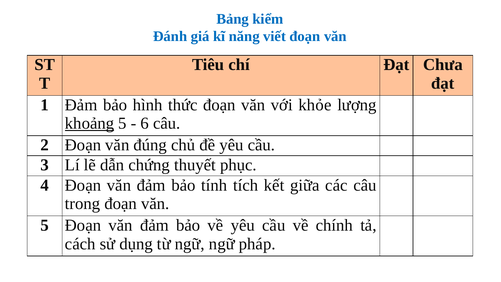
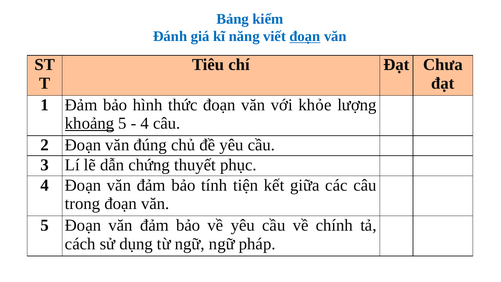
đoạn at (305, 36) underline: none -> present
6 at (145, 123): 6 -> 4
tích: tích -> tiện
